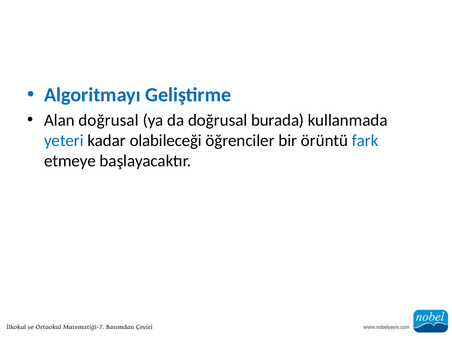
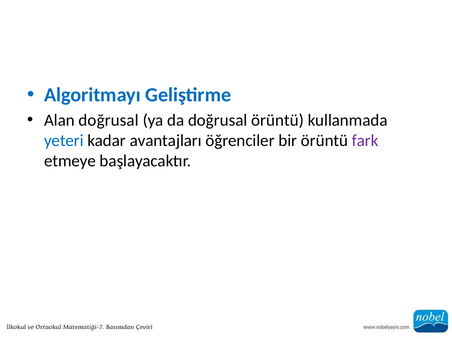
doğrusal burada: burada -> örüntü
olabileceği: olabileceği -> avantajları
fark colour: blue -> purple
